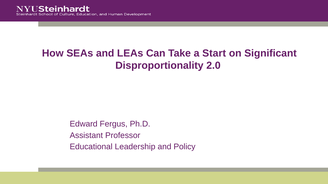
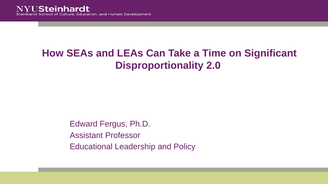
Start: Start -> Time
